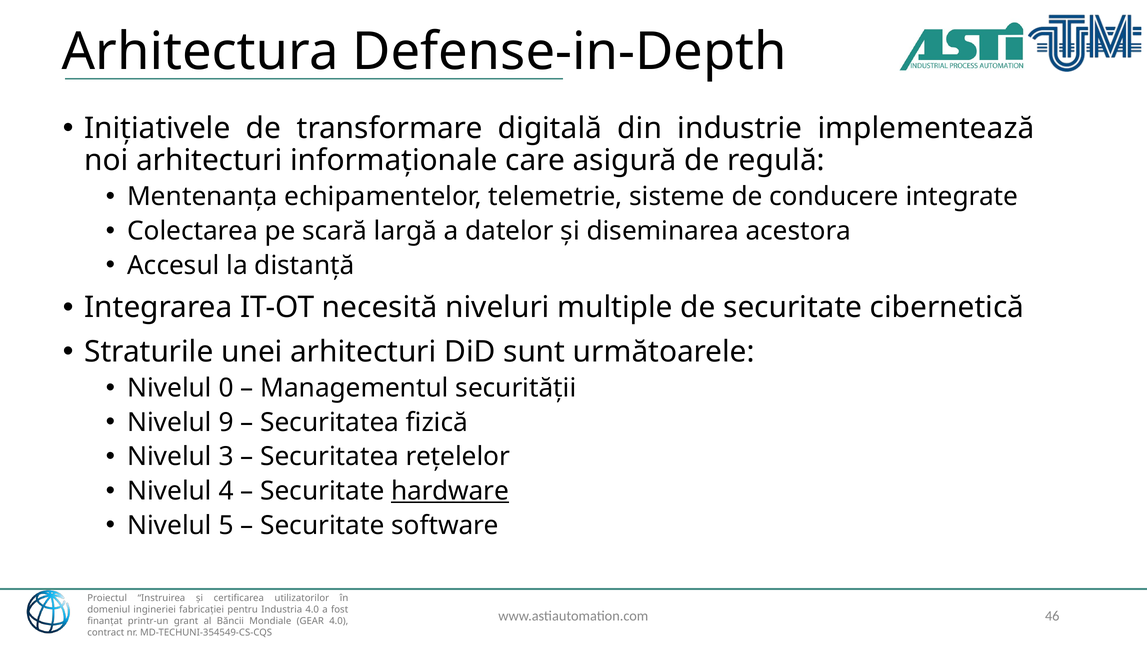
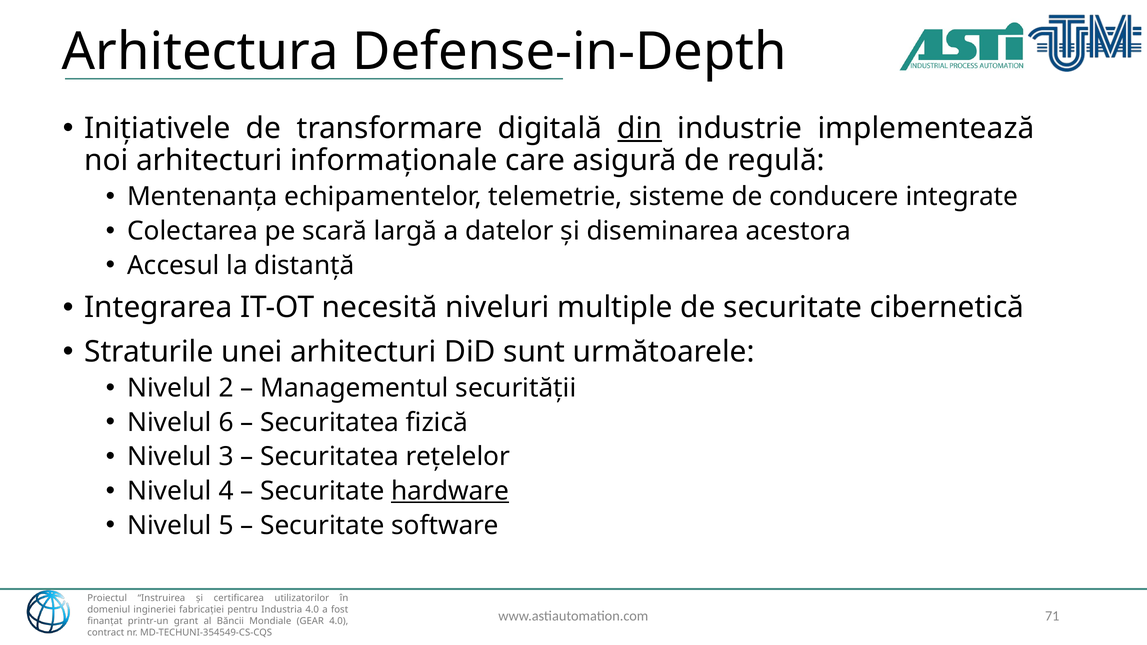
din underline: none -> present
0: 0 -> 2
9: 9 -> 6
46: 46 -> 71
